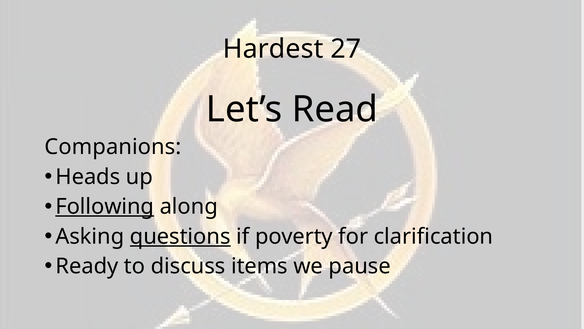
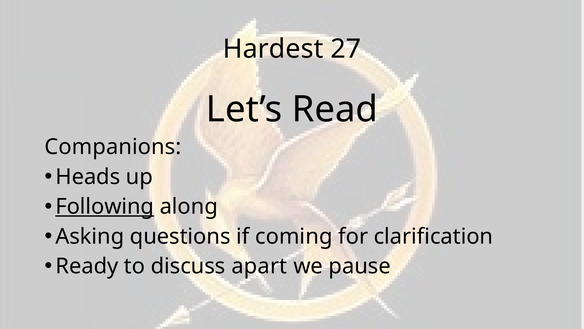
questions underline: present -> none
poverty: poverty -> coming
items: items -> apart
